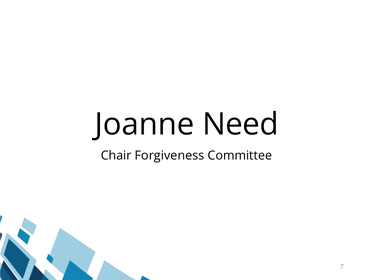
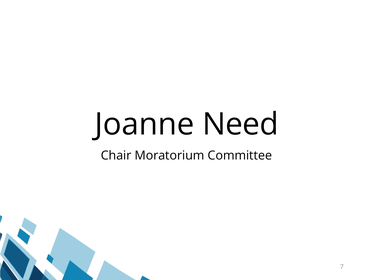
Forgiveness: Forgiveness -> Moratorium
